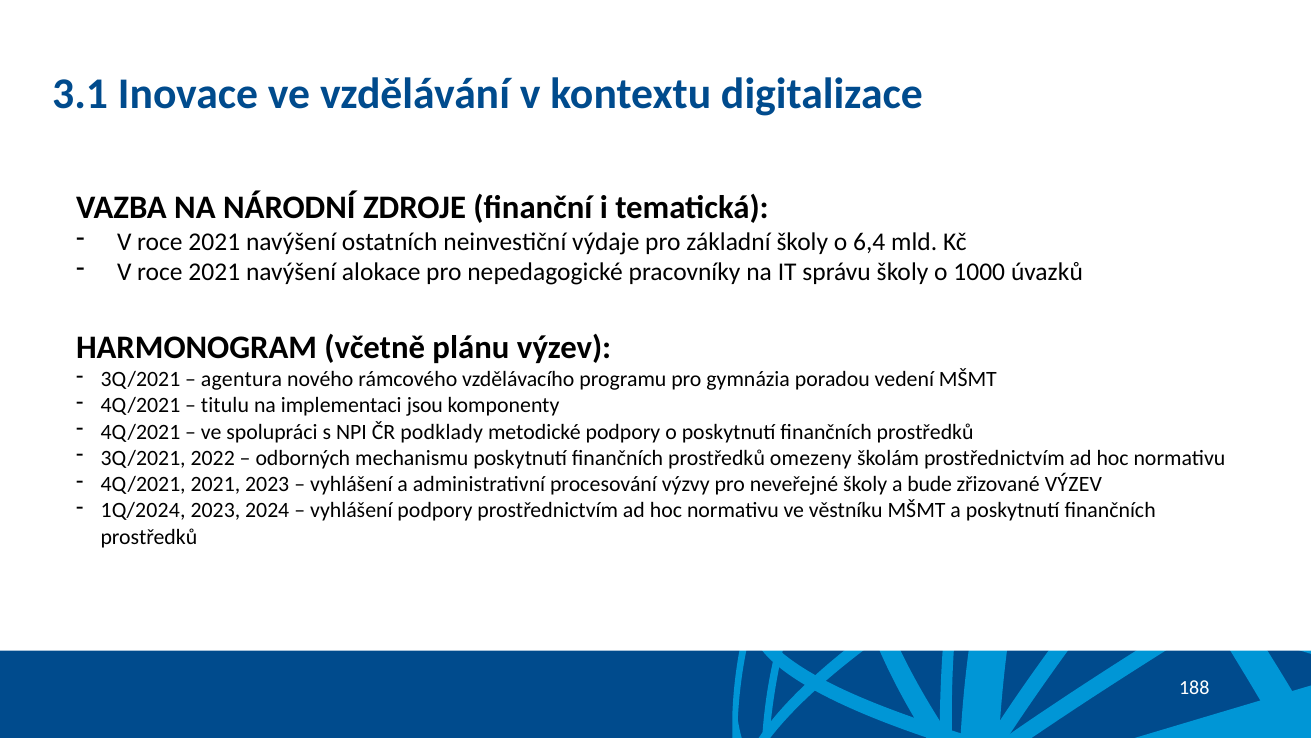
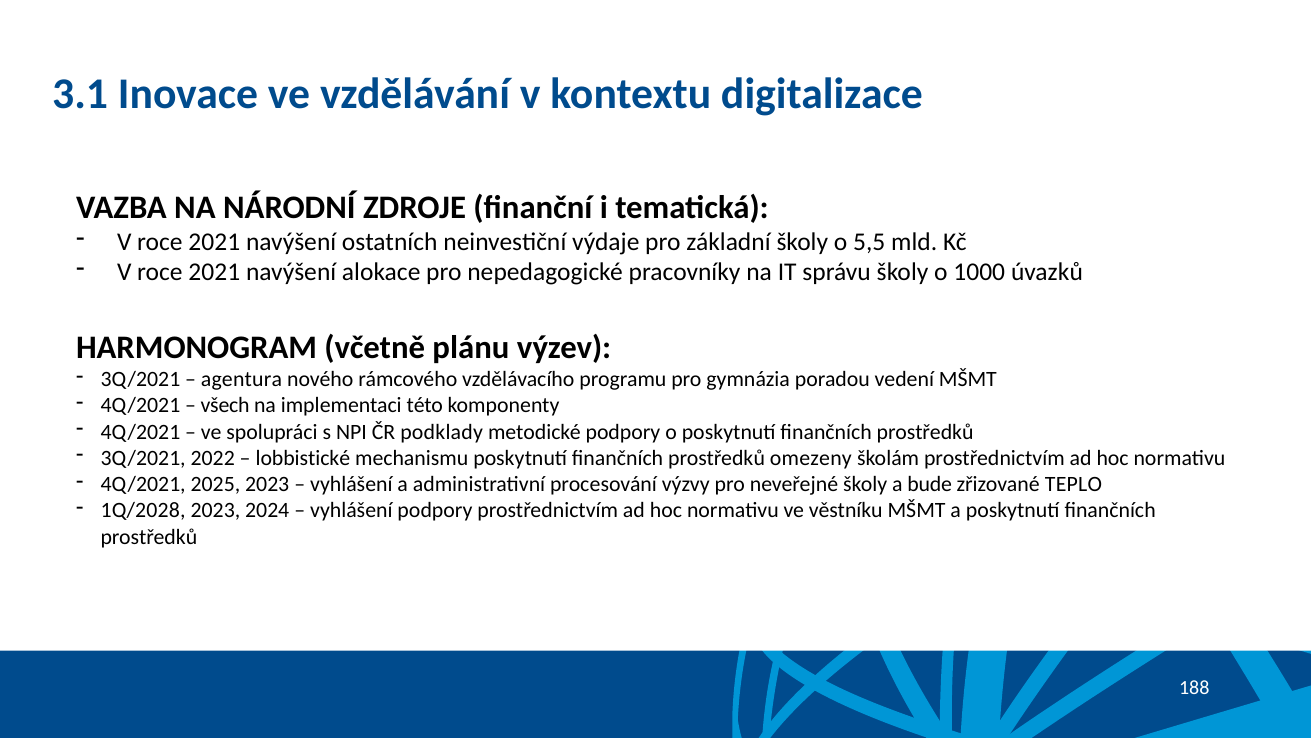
6,4: 6,4 -> 5,5
titulu: titulu -> všech
jsou: jsou -> této
odborných: odborných -> lobbistické
4Q/2021 2021: 2021 -> 2025
zřizované VÝZEV: VÝZEV -> TEPLO
1Q/2024: 1Q/2024 -> 1Q/2028
